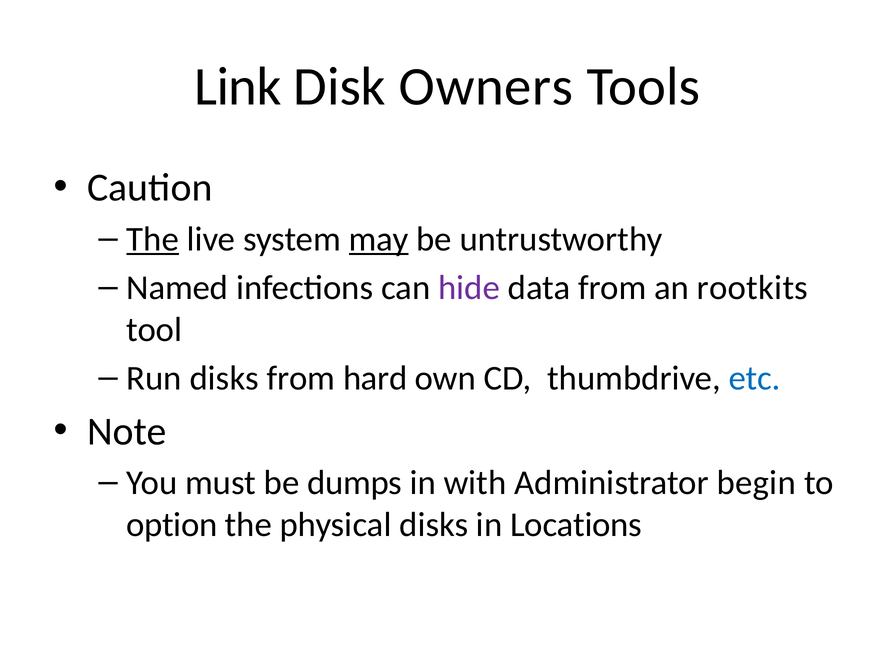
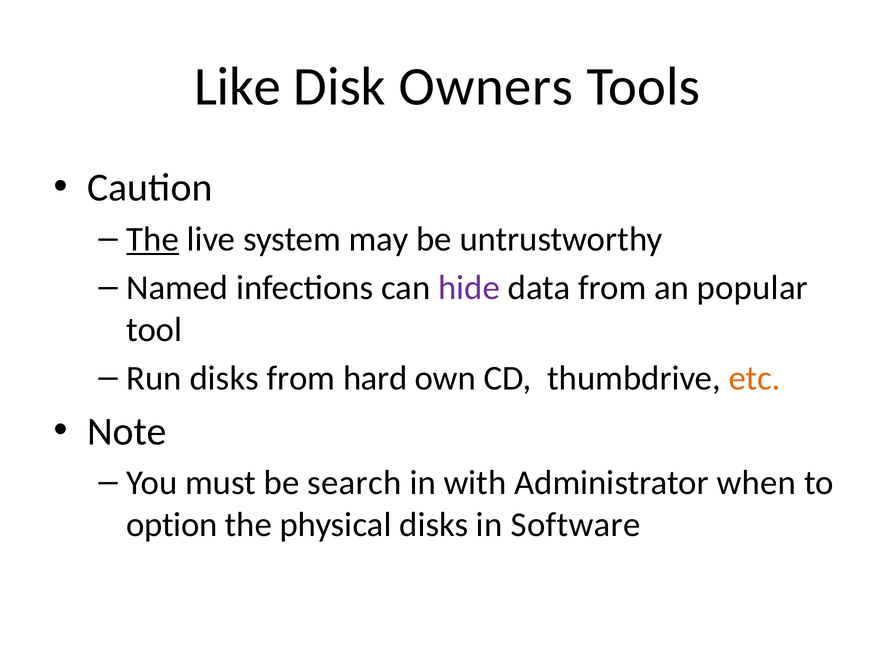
Link: Link -> Like
may underline: present -> none
rootkits: rootkits -> popular
etc colour: blue -> orange
dumps: dumps -> search
begin: begin -> when
Locations: Locations -> Software
